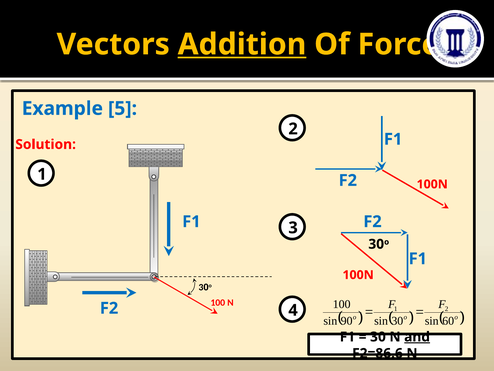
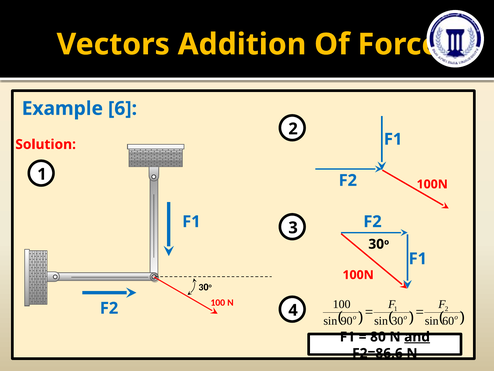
Addition underline: present -> none
5: 5 -> 6
30 at (378, 336): 30 -> 80
